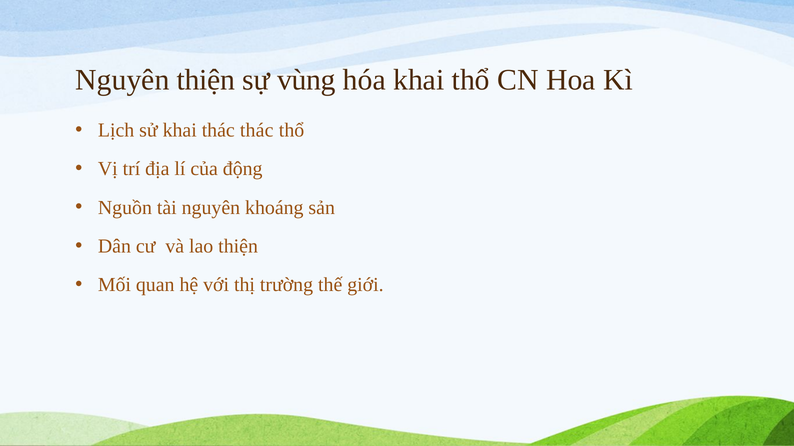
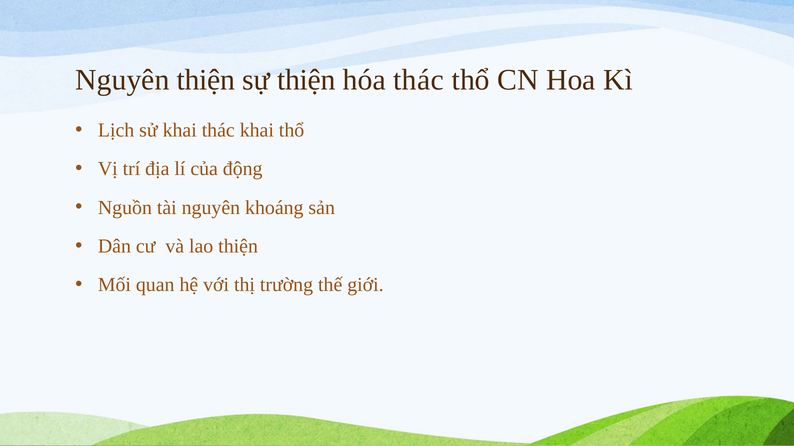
sự vùng: vùng -> thiện
hóa khai: khai -> thác
thác thác: thác -> khai
